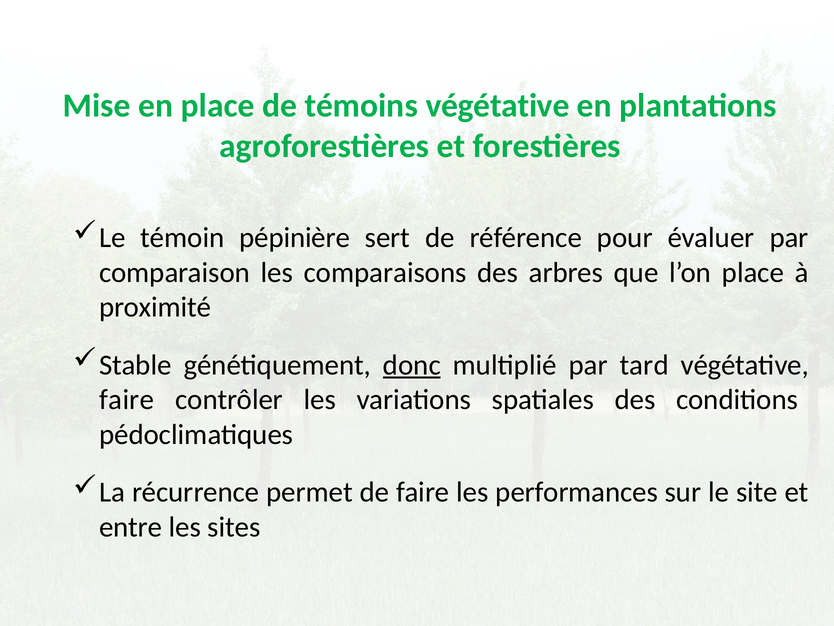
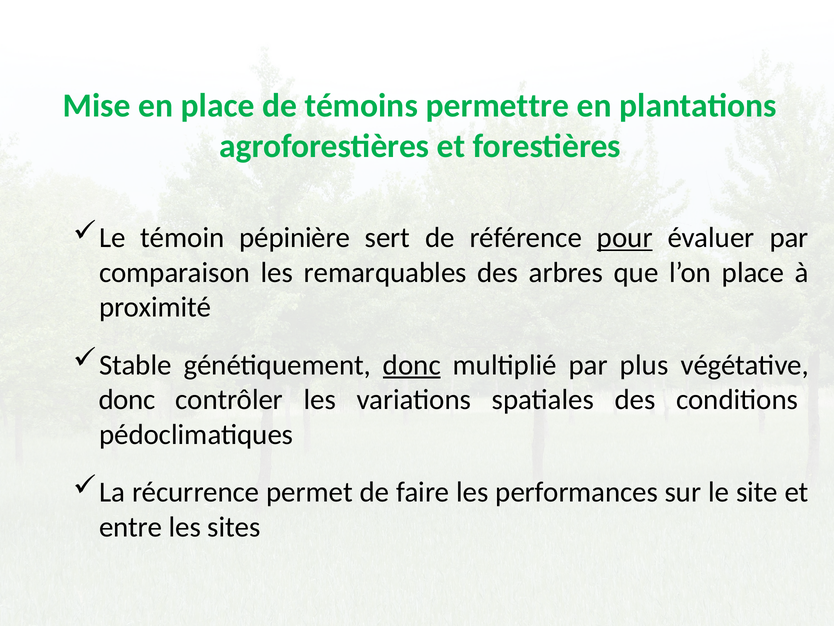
témoins végétative: végétative -> permettre
pour underline: none -> present
comparaisons: comparaisons -> remarquables
tard: tard -> plus
faire at (127, 399): faire -> donc
